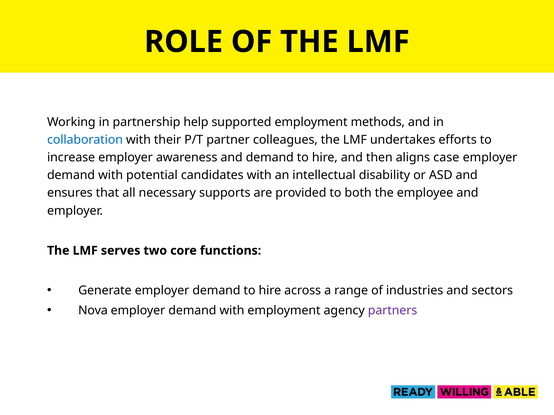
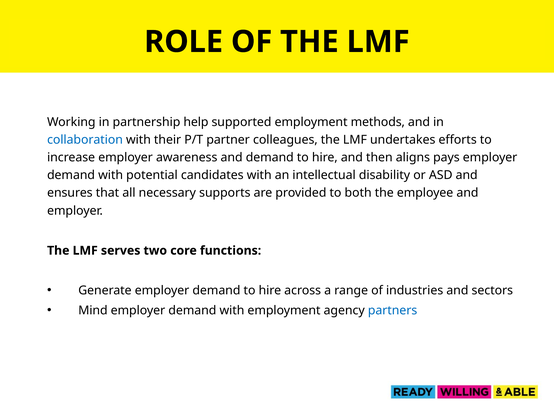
case: case -> pays
Nova: Nova -> Mind
partners colour: purple -> blue
